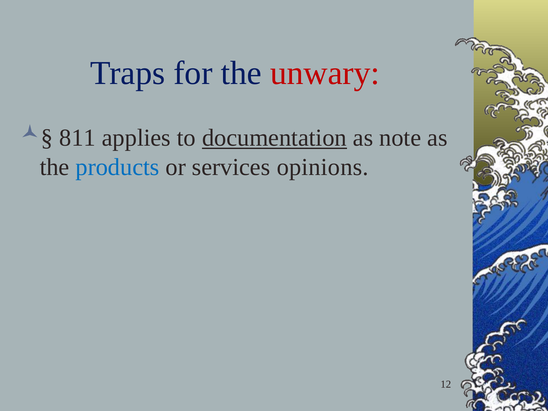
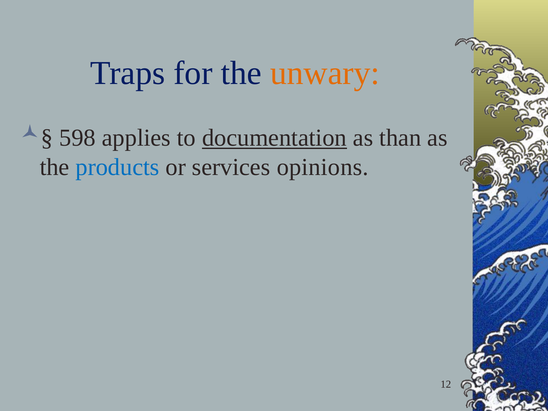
unwary colour: red -> orange
811: 811 -> 598
note: note -> than
